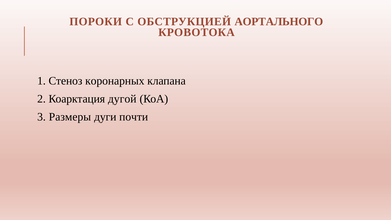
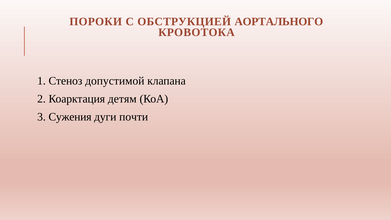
коронарных: коронарных -> допустимой
дугой: дугой -> детям
Размеры: Размеры -> Сужения
